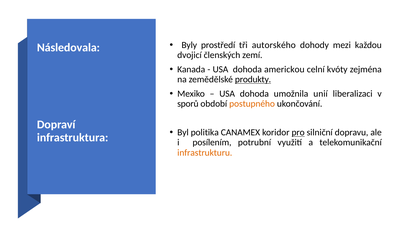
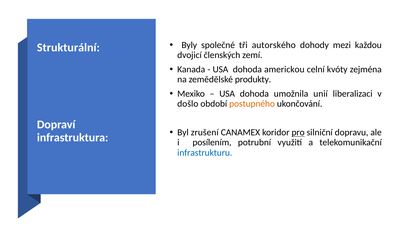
prostředí: prostředí -> společné
Následovala: Následovala -> Strukturální
produkty underline: present -> none
sporů: sporů -> došlo
politika: politika -> zrušení
infrastrukturu colour: orange -> blue
